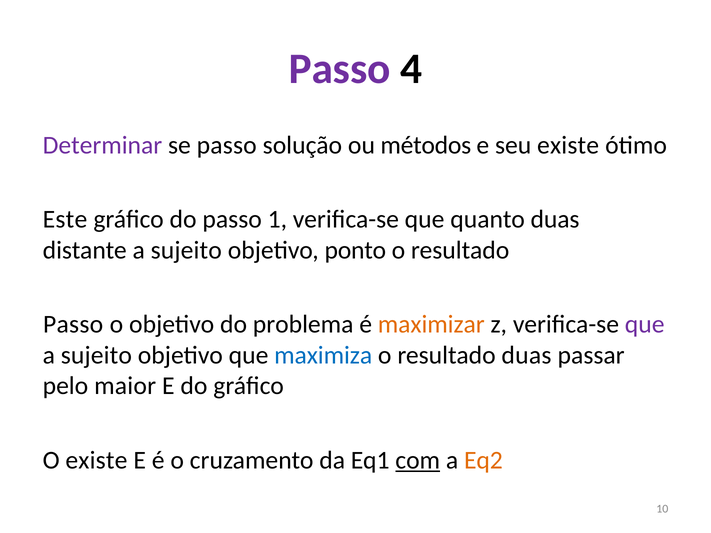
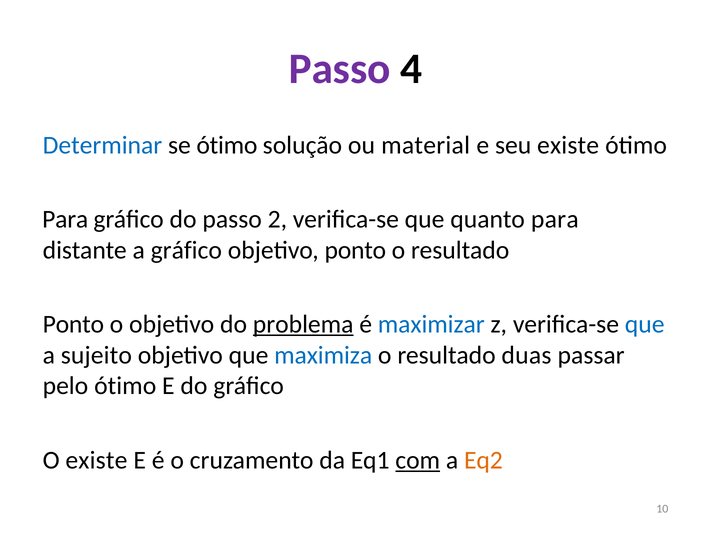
Determinar colour: purple -> blue
se passo: passo -> ótimo
métodos: métodos -> material
Este at (65, 219): Este -> Para
1: 1 -> 2
quanto duas: duas -> para
distante a sujeito: sujeito -> gráfico
Passo at (73, 324): Passo -> Ponto
problema underline: none -> present
maximizar colour: orange -> blue
que at (645, 324) colour: purple -> blue
pelo maior: maior -> ótimo
